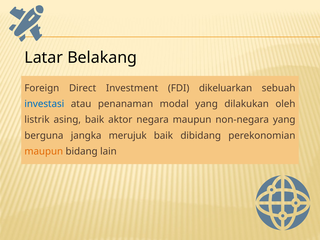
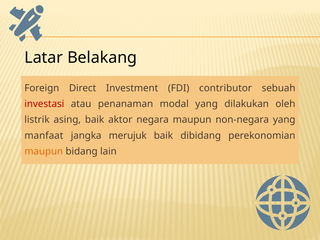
dikeluarkan: dikeluarkan -> contributor
investasi colour: blue -> red
berguna: berguna -> manfaat
